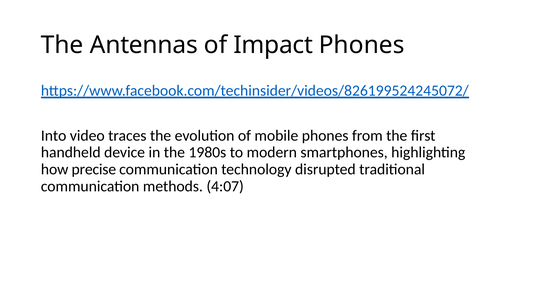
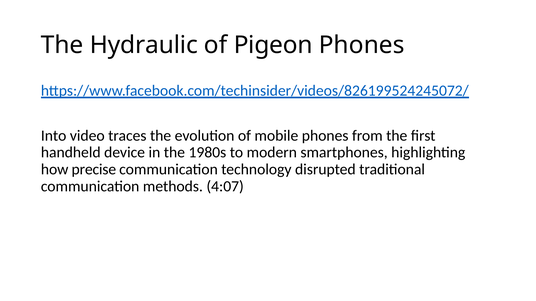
Antennas: Antennas -> Hydraulic
Impact: Impact -> Pigeon
